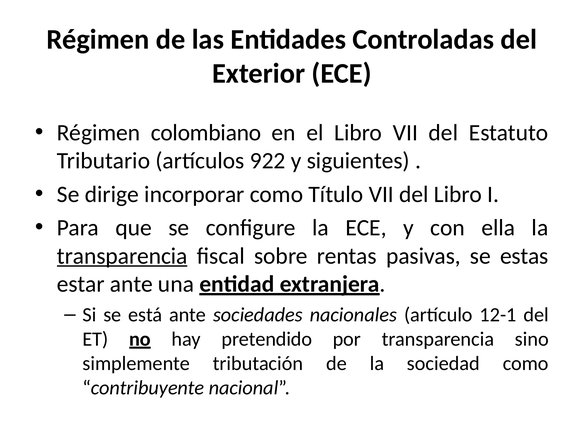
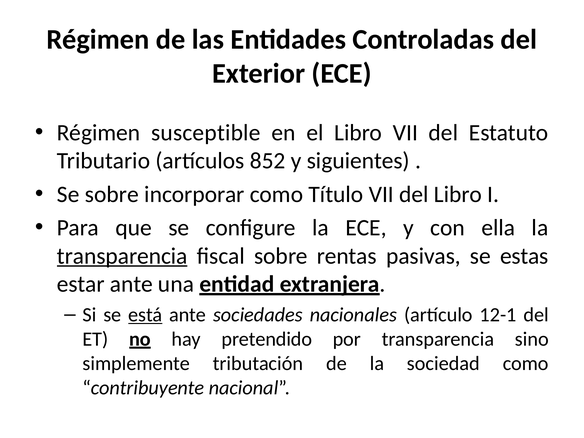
colombiano: colombiano -> susceptible
922: 922 -> 852
Se dirige: dirige -> sobre
está underline: none -> present
